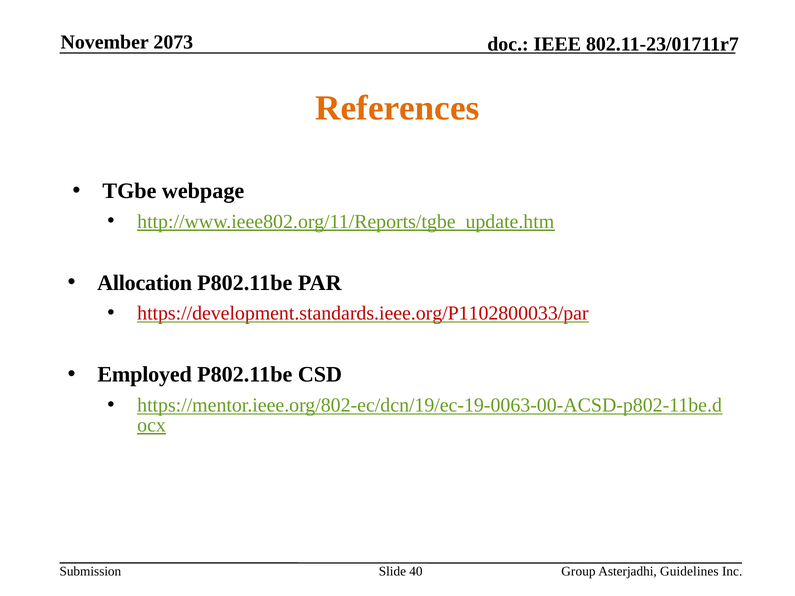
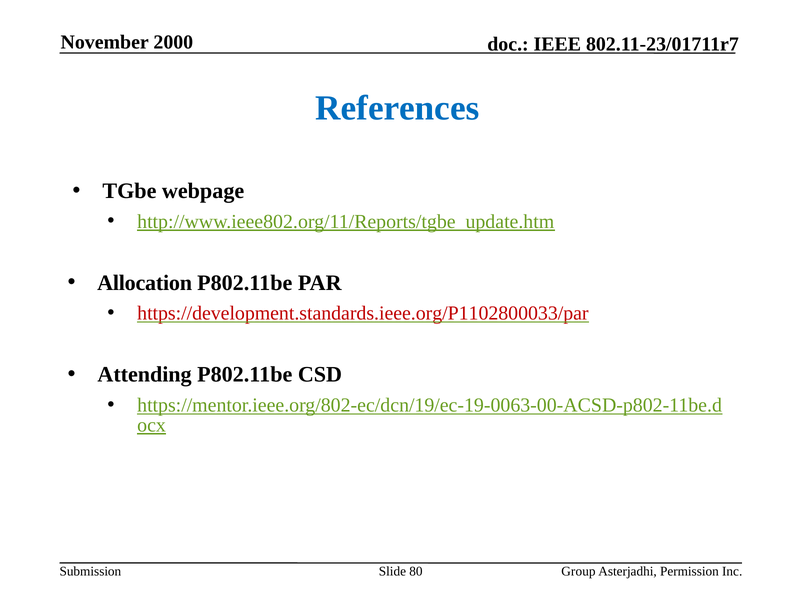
2073: 2073 -> 2000
References colour: orange -> blue
Employed: Employed -> Attending
40: 40 -> 80
Guidelines: Guidelines -> Permission
